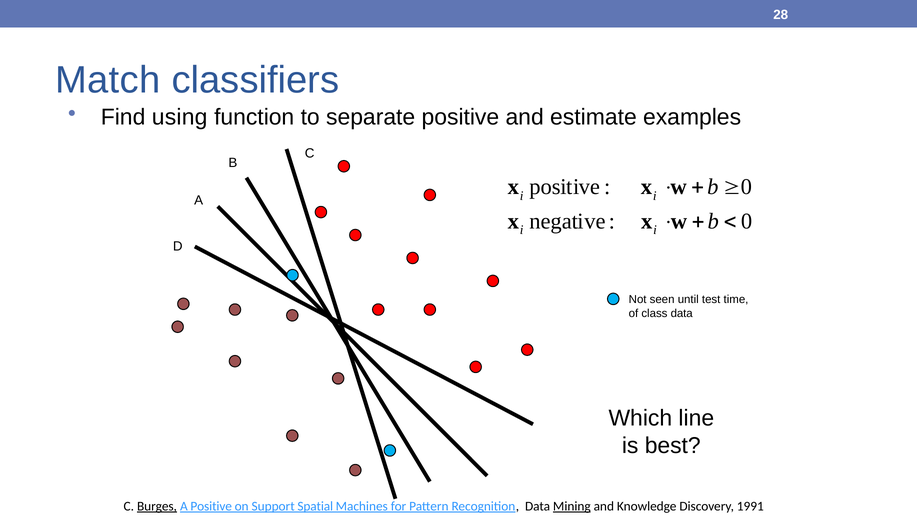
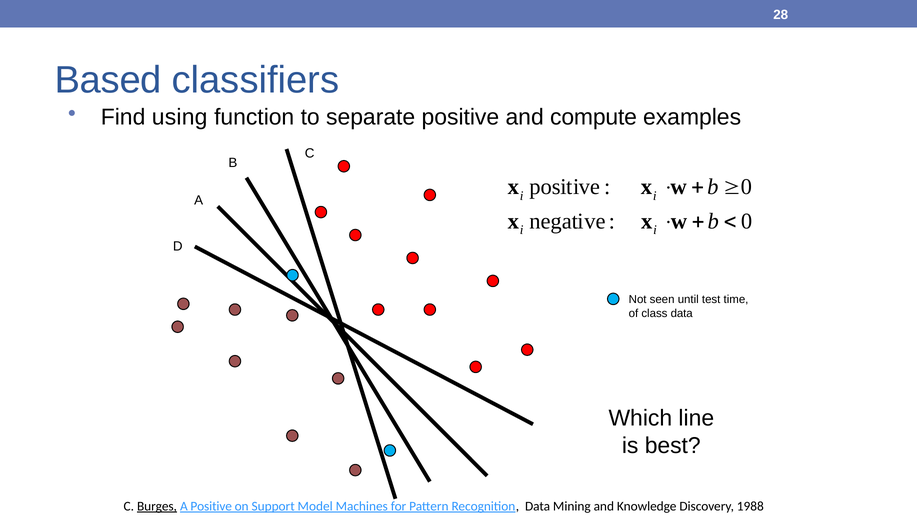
Match: Match -> Based
estimate: estimate -> compute
Spatial: Spatial -> Model
Mining underline: present -> none
1991: 1991 -> 1988
